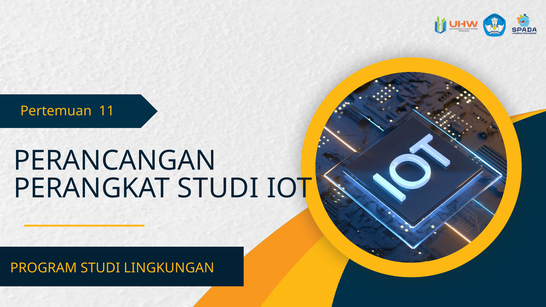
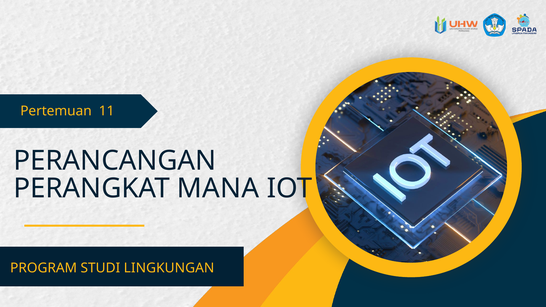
PERANGKAT STUDI: STUDI -> MANA
